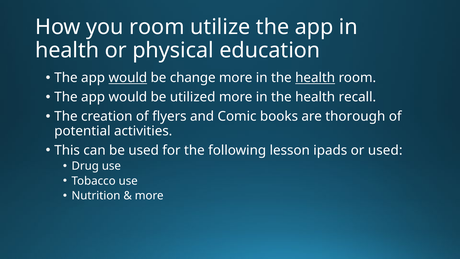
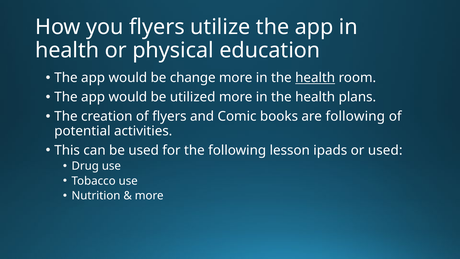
you room: room -> flyers
would at (128, 78) underline: present -> none
recall: recall -> plans
are thorough: thorough -> following
